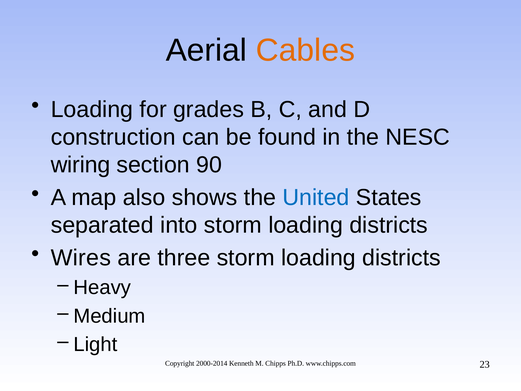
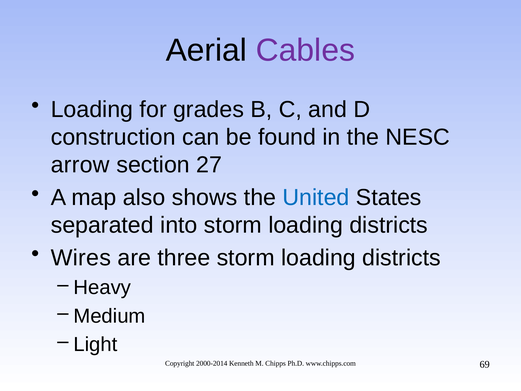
Cables colour: orange -> purple
wiring: wiring -> arrow
90: 90 -> 27
23: 23 -> 69
